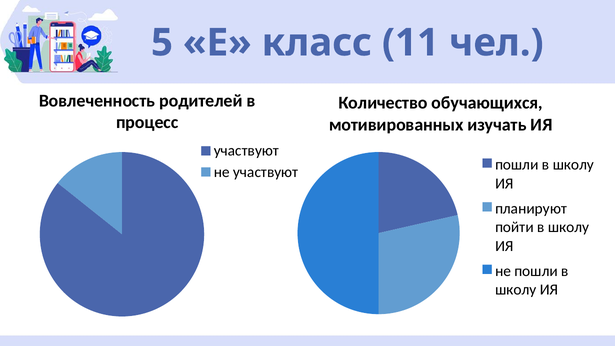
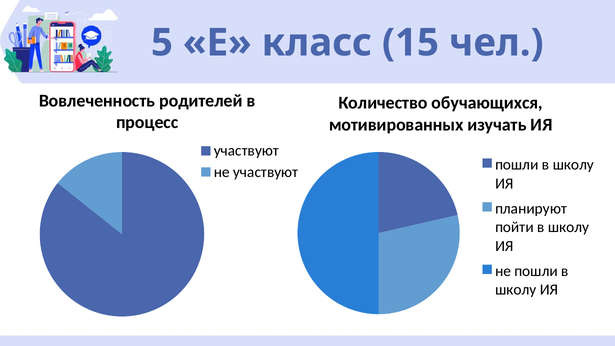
11: 11 -> 15
